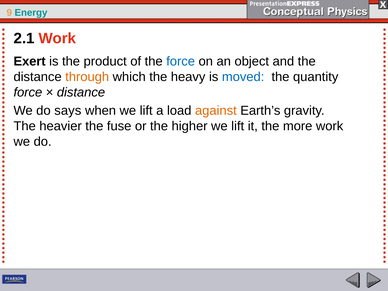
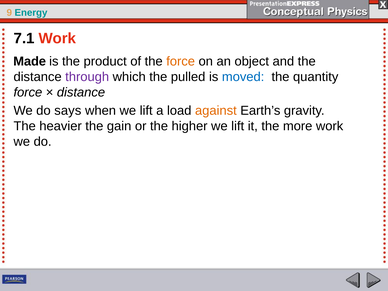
2.1: 2.1 -> 7.1
Exert: Exert -> Made
force at (181, 61) colour: blue -> orange
through colour: orange -> purple
heavy: heavy -> pulled
fuse: fuse -> gain
